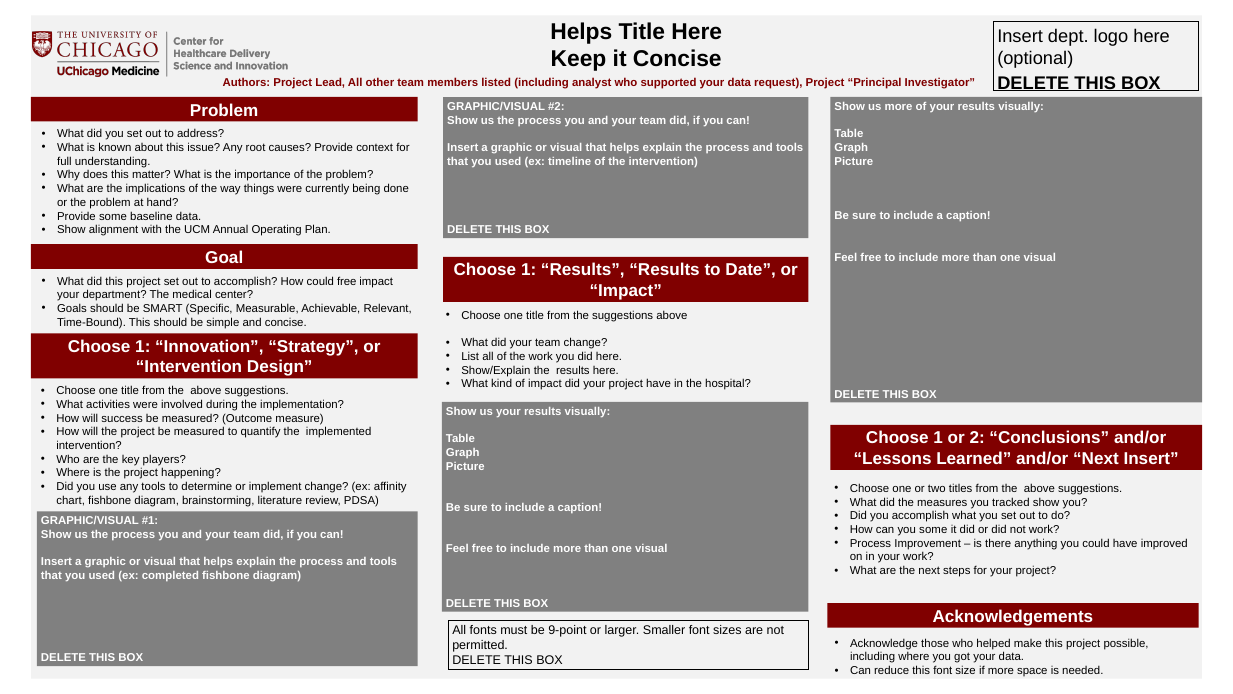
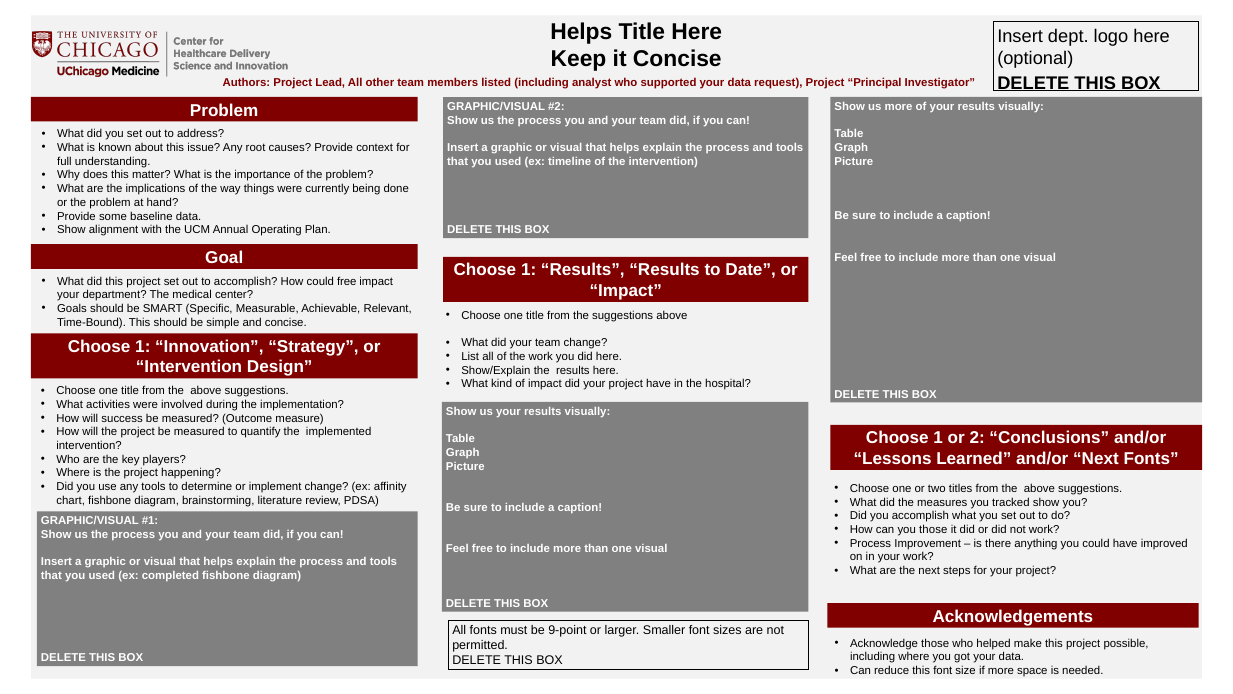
Next Insert: Insert -> Fonts
you some: some -> those
